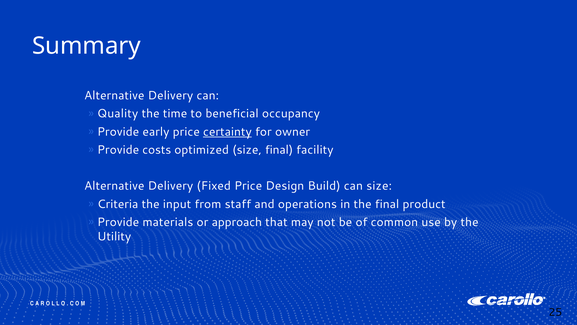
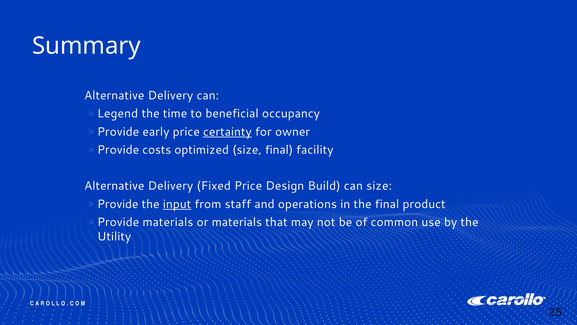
Quality: Quality -> Legend
Criteria at (118, 204): Criteria -> Provide
input underline: none -> present
or approach: approach -> materials
